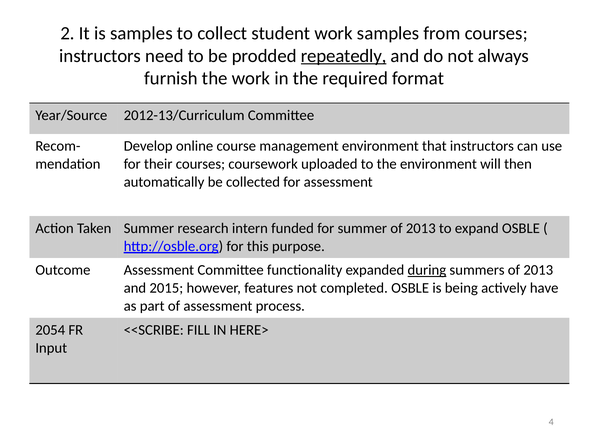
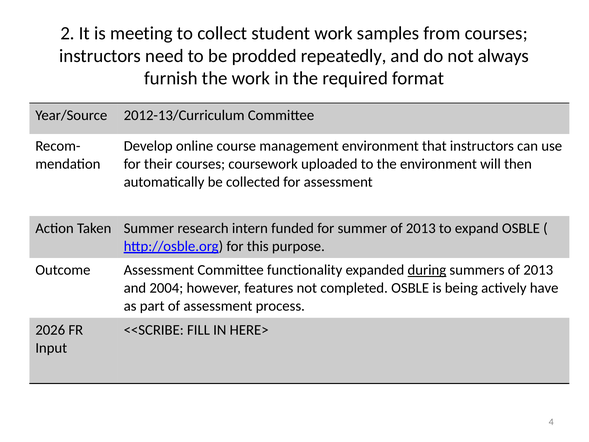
is samples: samples -> meeting
repeatedly underline: present -> none
2015: 2015 -> 2004
2054: 2054 -> 2026
